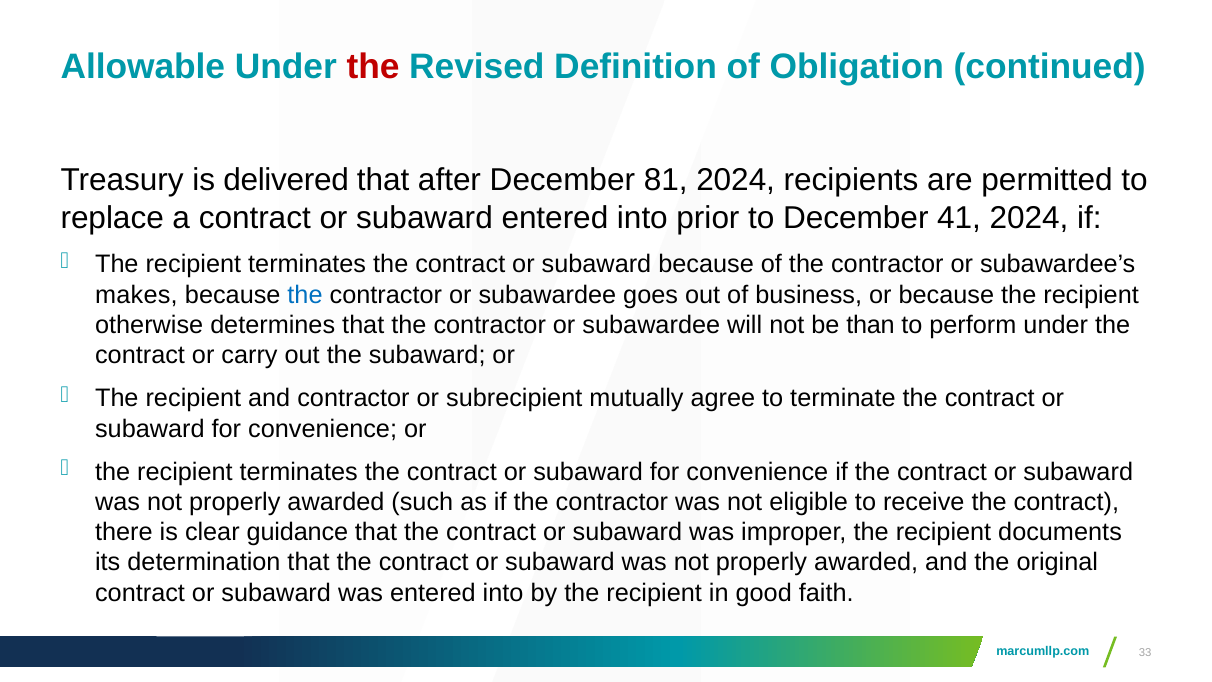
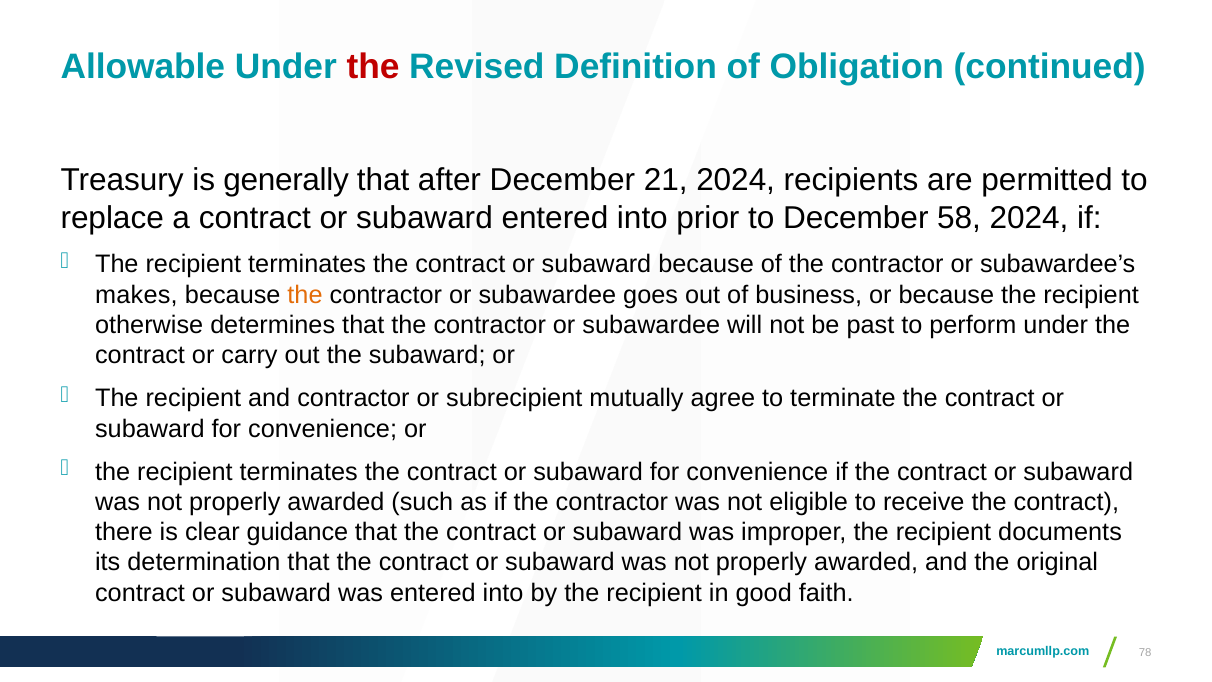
delivered: delivered -> generally
81: 81 -> 21
41: 41 -> 58
the at (305, 295) colour: blue -> orange
than: than -> past
33: 33 -> 78
